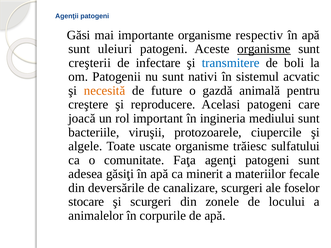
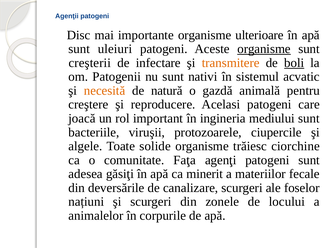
Găsi: Găsi -> Disc
respectiv: respectiv -> ulterioare
transmitere colour: blue -> orange
boli underline: none -> present
future: future -> natură
uscate: uscate -> solide
sulfatului: sulfatului -> ciorchine
stocare: stocare -> națiuni
